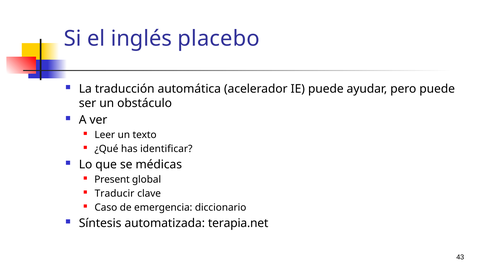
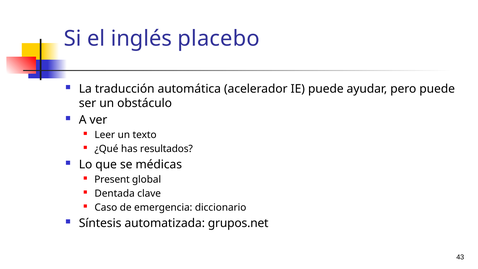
identificar: identificar -> resultados
Traducir: Traducir -> Dentada
terapia.net: terapia.net -> grupos.net
